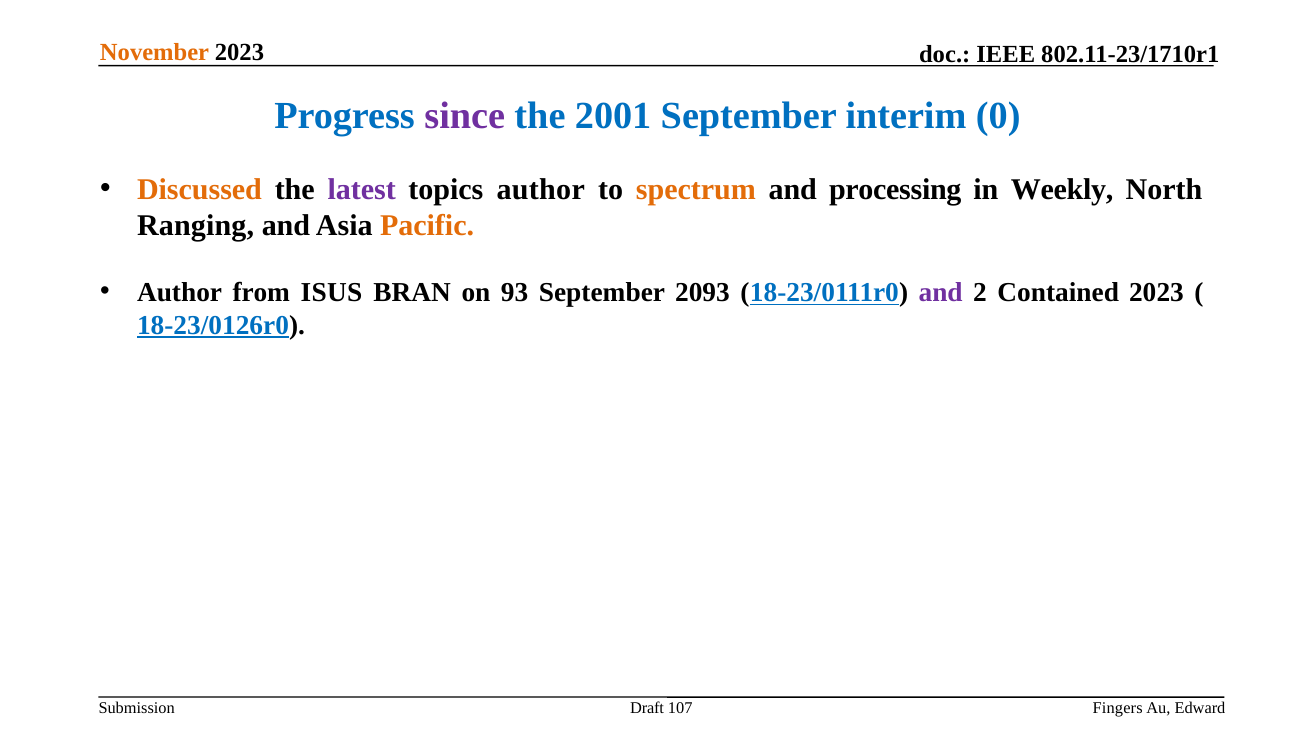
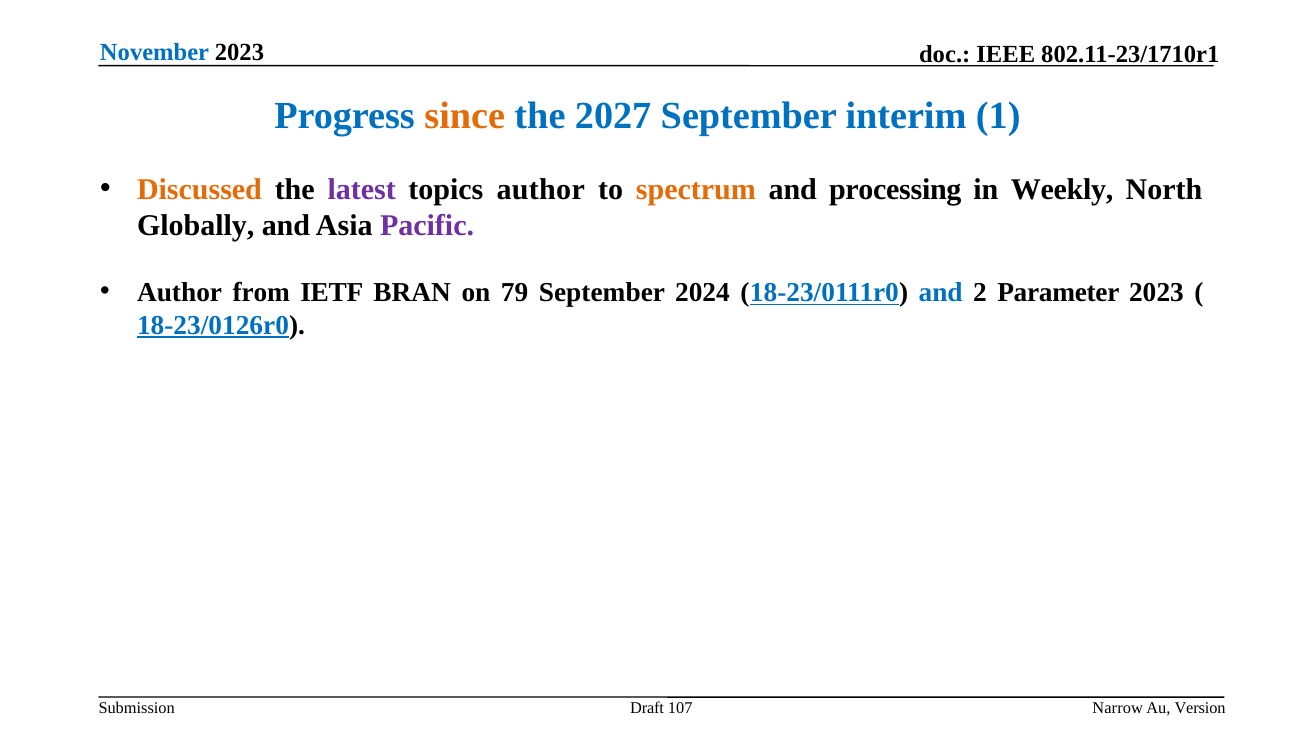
November colour: orange -> blue
since colour: purple -> orange
2001: 2001 -> 2027
0: 0 -> 1
Ranging: Ranging -> Globally
Pacific colour: orange -> purple
ISUS: ISUS -> IETF
93: 93 -> 79
2093: 2093 -> 2024
and at (941, 292) colour: purple -> blue
Contained: Contained -> Parameter
Fingers: Fingers -> Narrow
Edward: Edward -> Version
